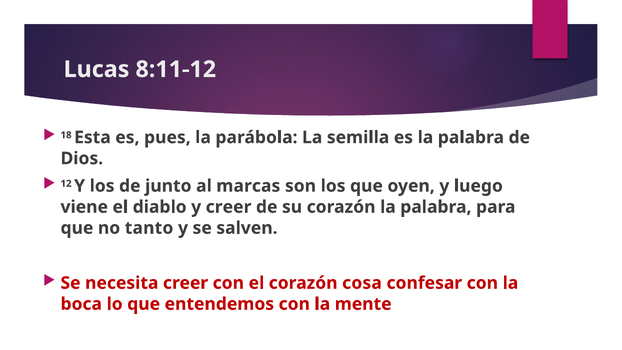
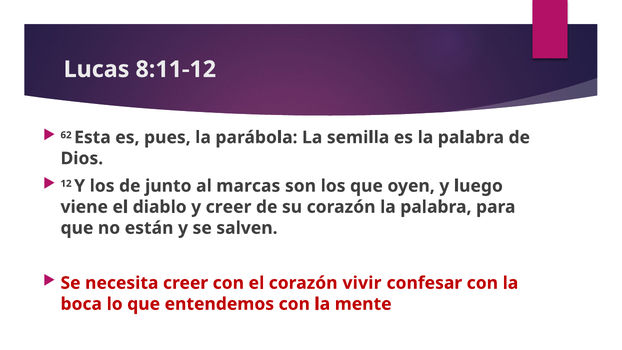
18: 18 -> 62
tanto: tanto -> están
cosa: cosa -> vivir
